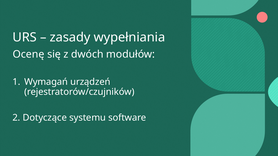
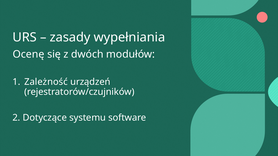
Wymagań: Wymagań -> Zależność
